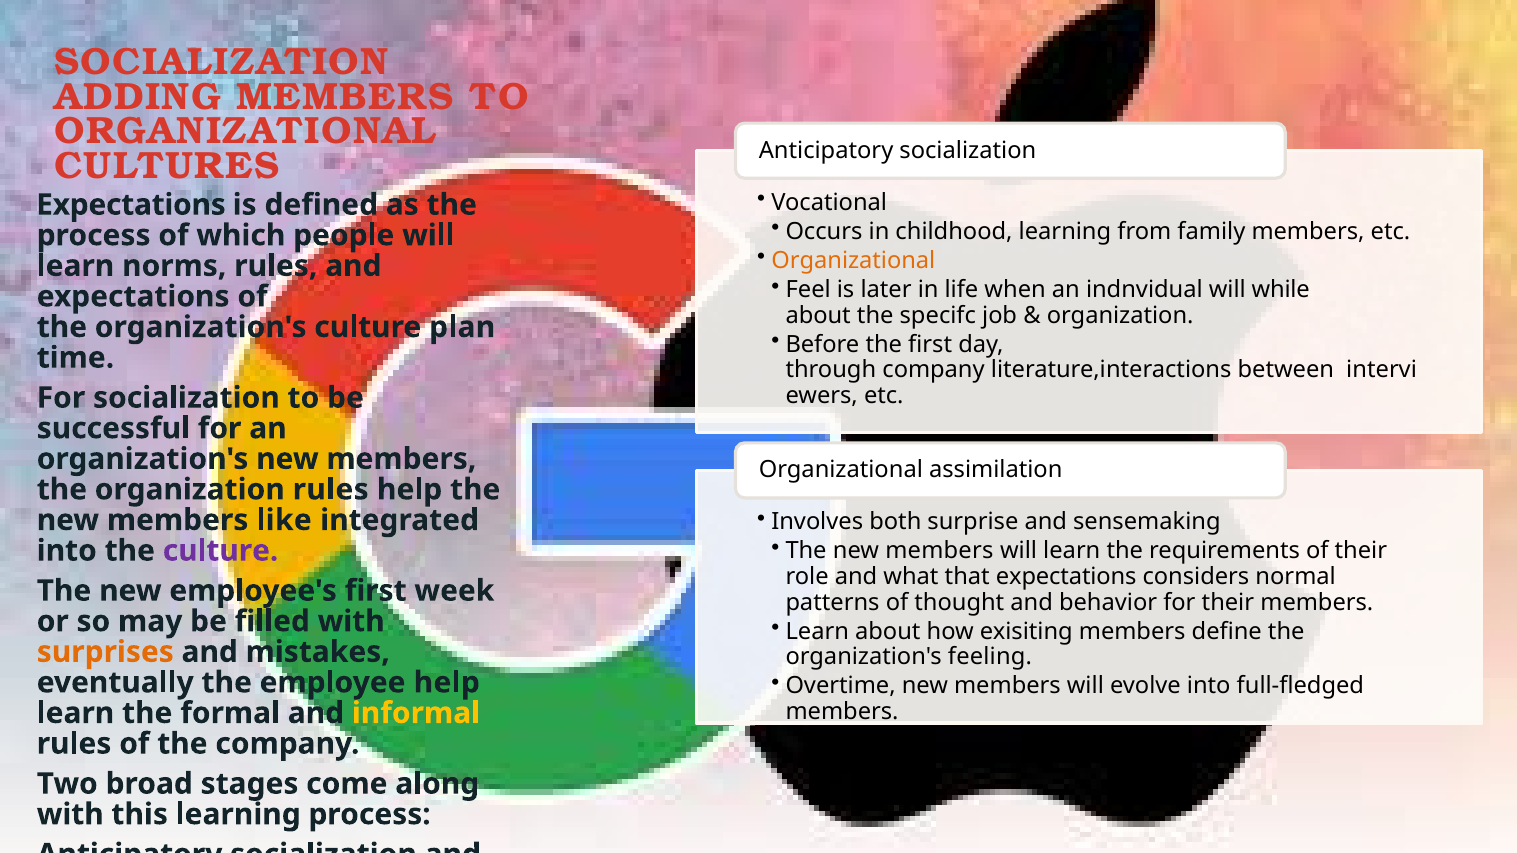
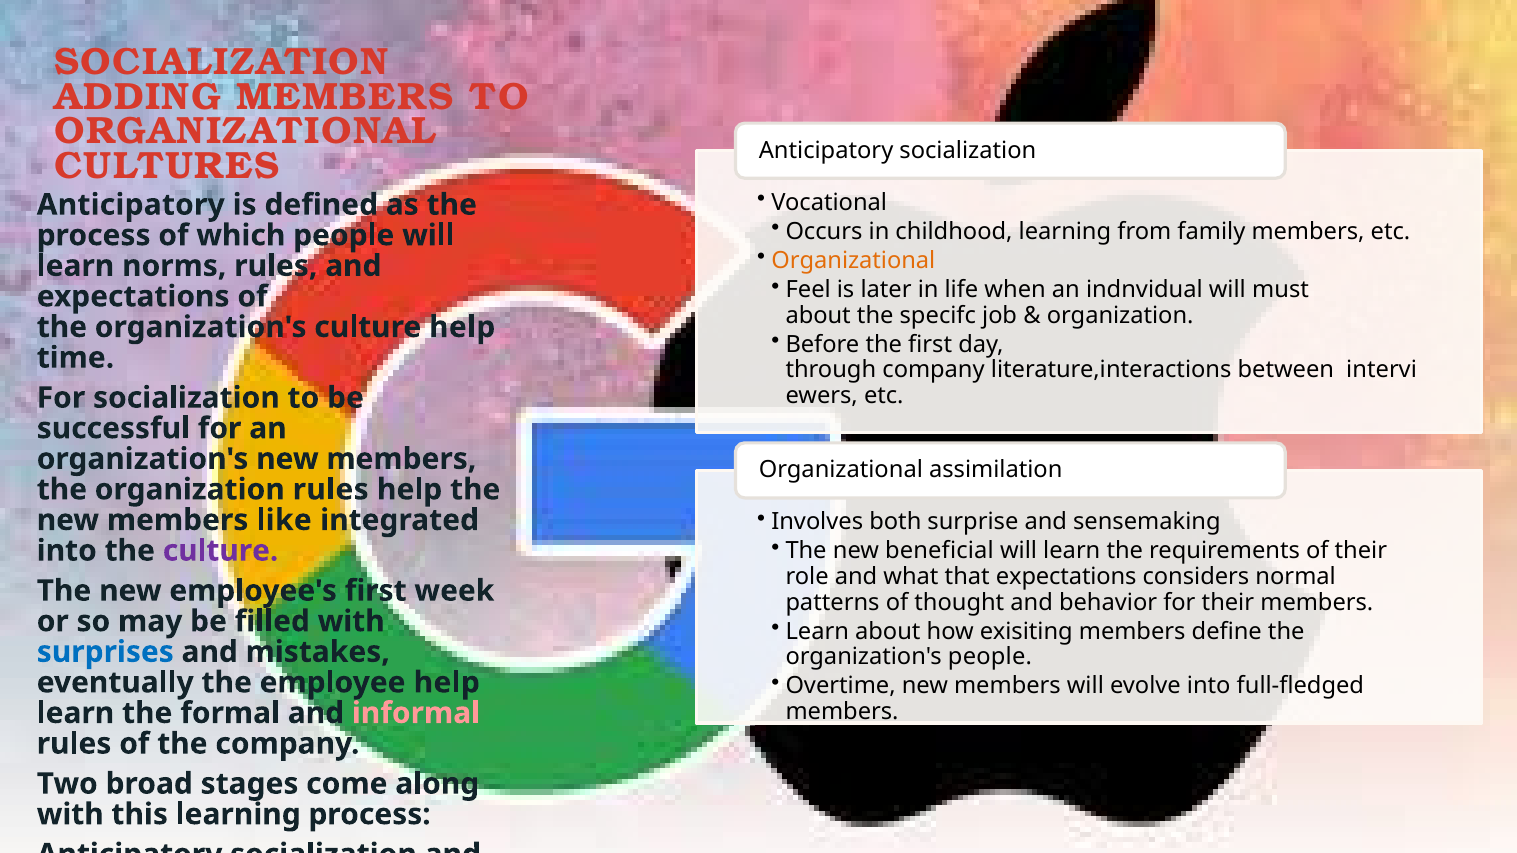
Expectations at (131, 205): Expectations -> Anticipatory
while: while -> must
culture plan: plan -> help
members at (939, 551): members -> beneficial
surprises colour: orange -> blue
organization's feeling: feeling -> people
informal colour: yellow -> pink
